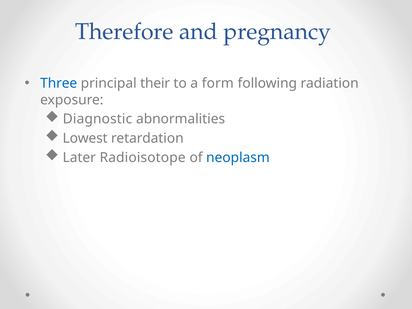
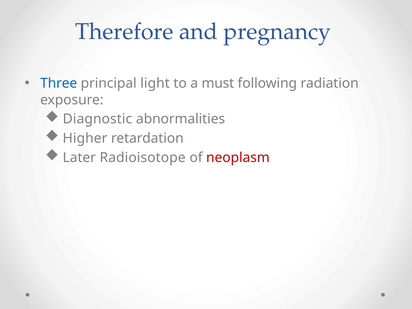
their: their -> light
form: form -> must
Lowest: Lowest -> Higher
neoplasm colour: blue -> red
